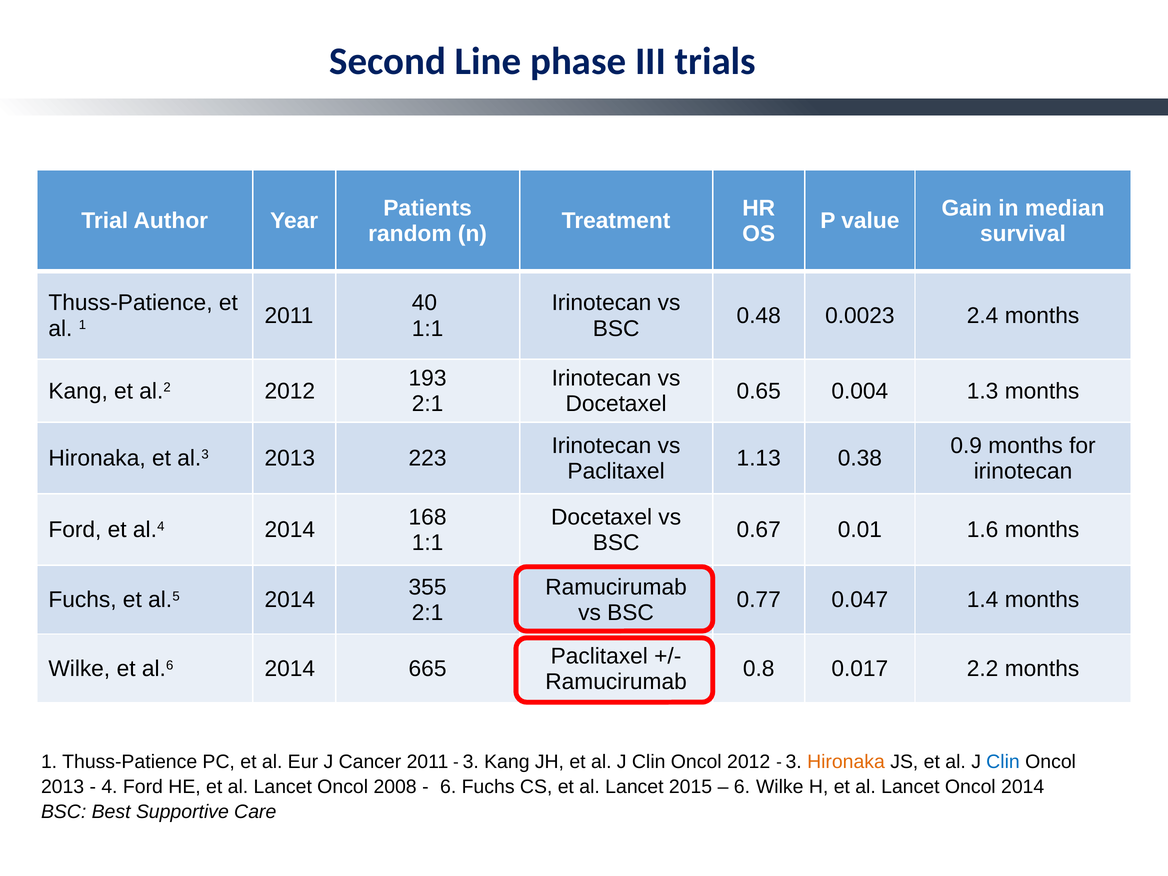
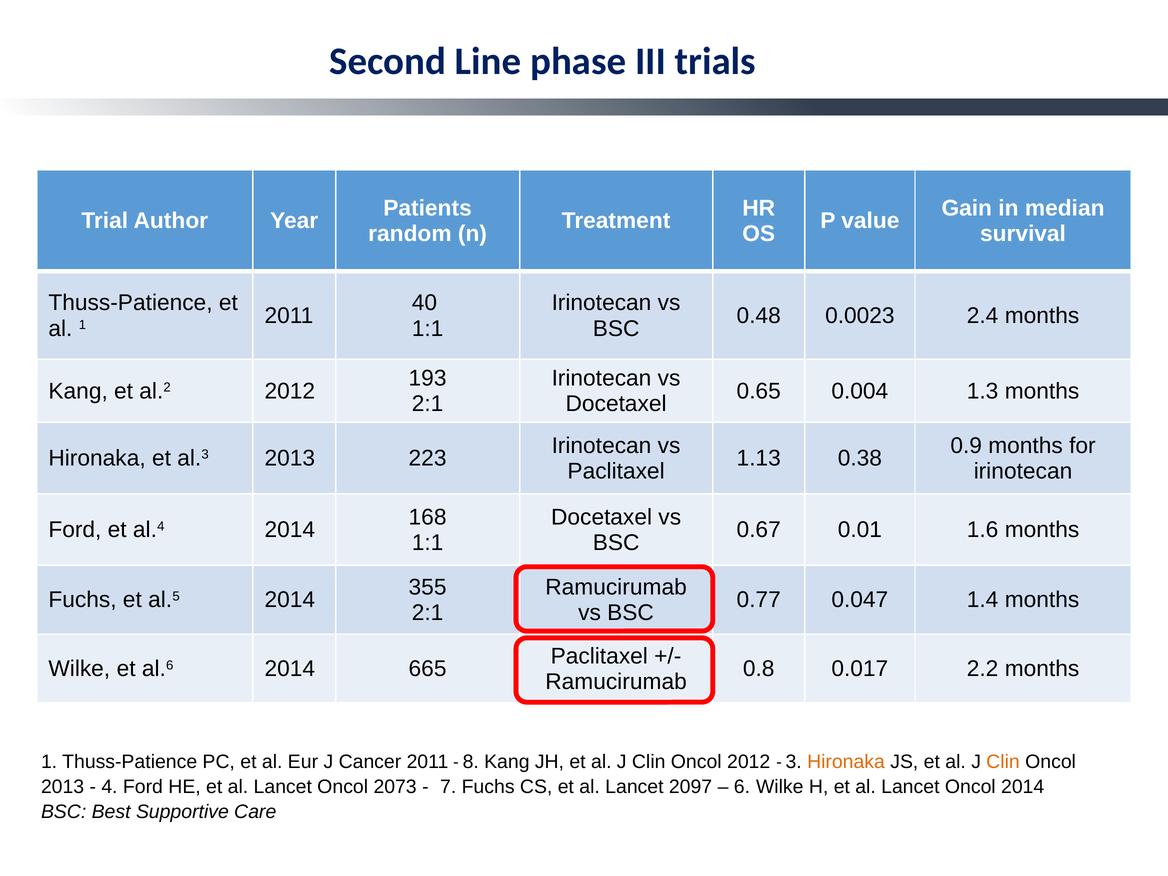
3 at (471, 762): 3 -> 8
Clin at (1003, 762) colour: blue -> orange
2008: 2008 -> 2073
6 at (448, 787): 6 -> 7
2015: 2015 -> 2097
